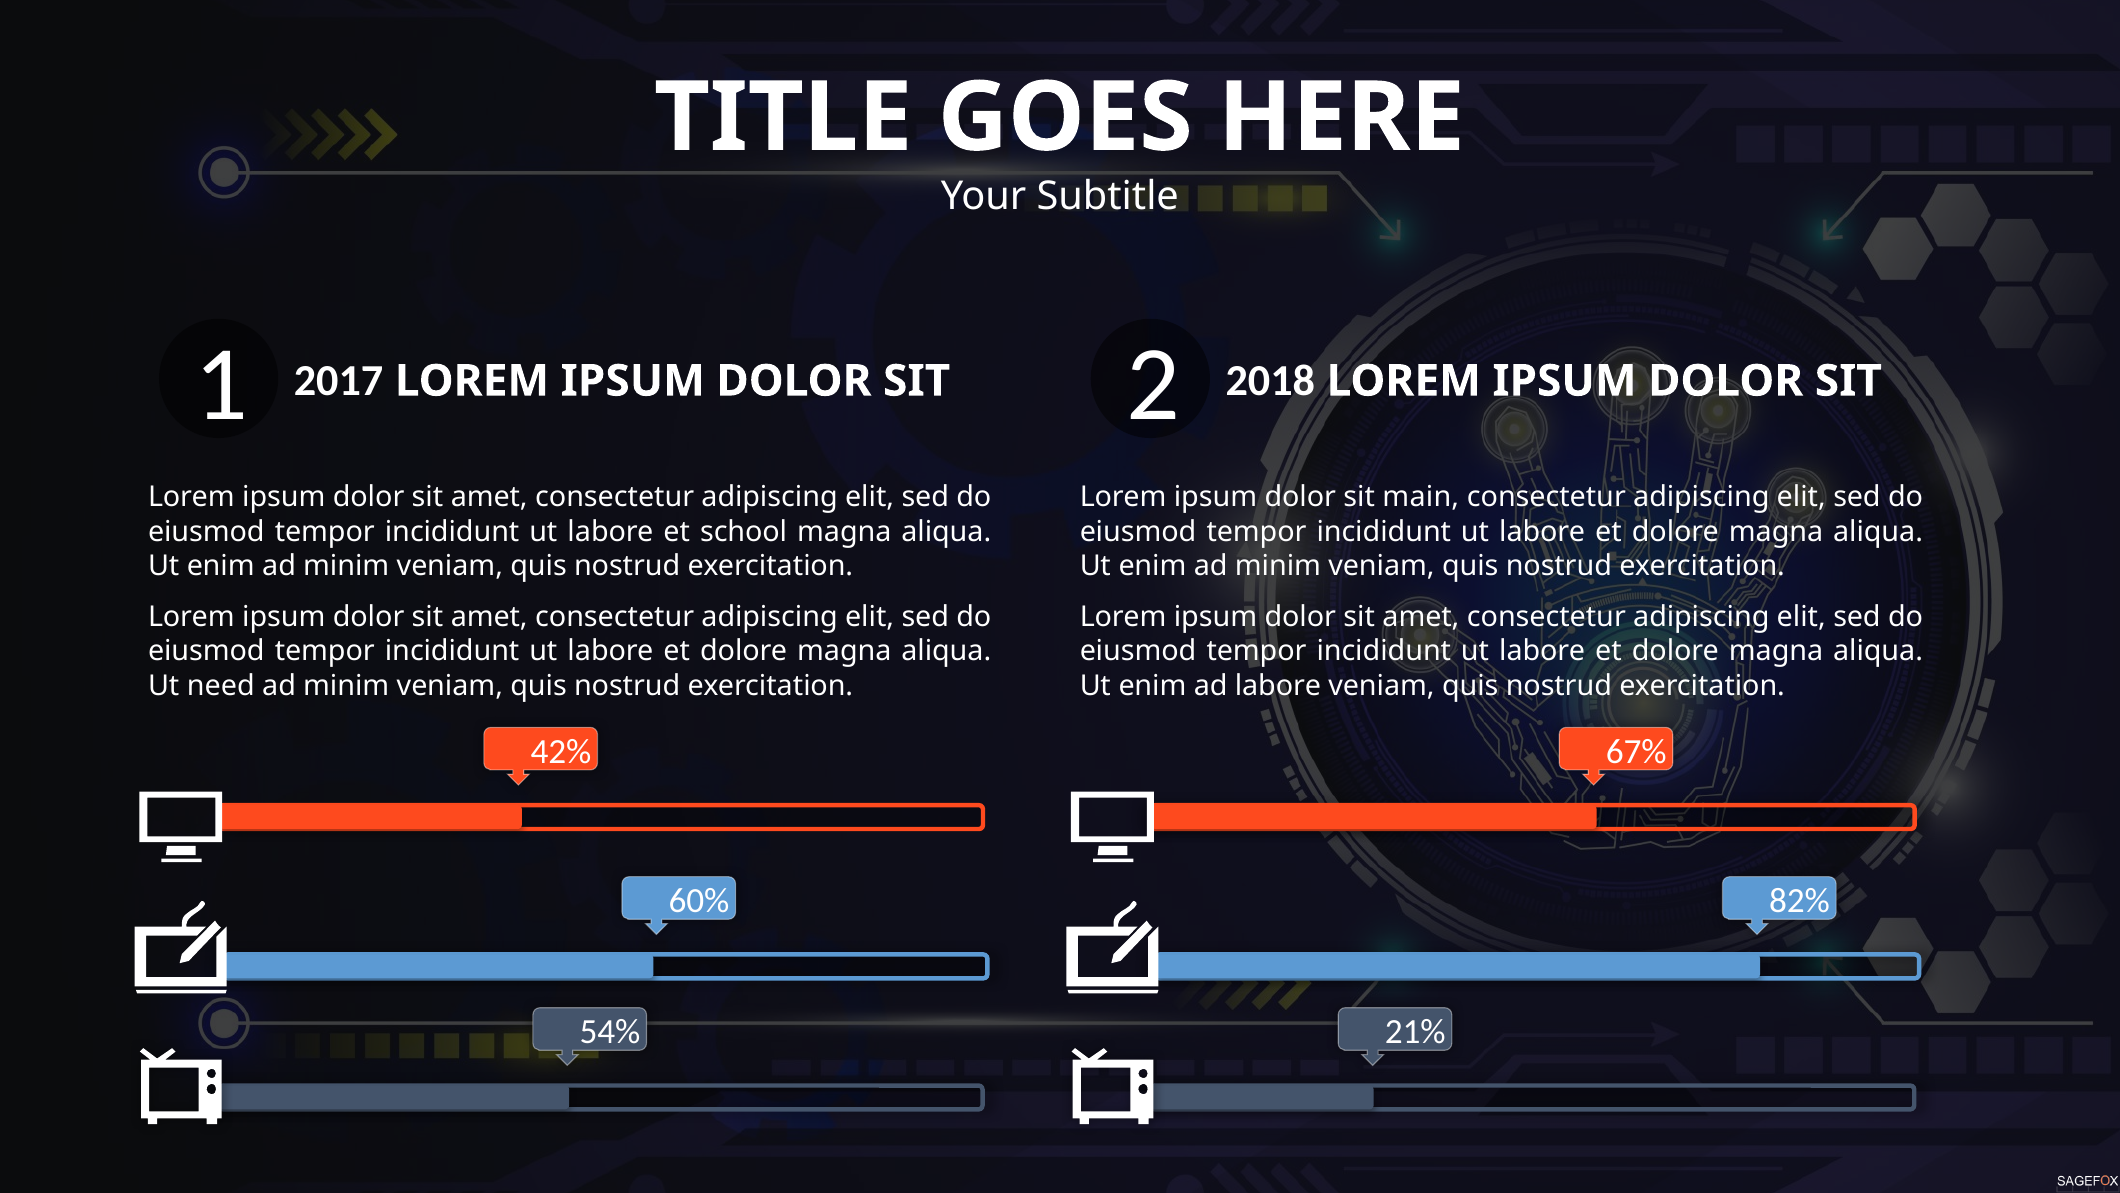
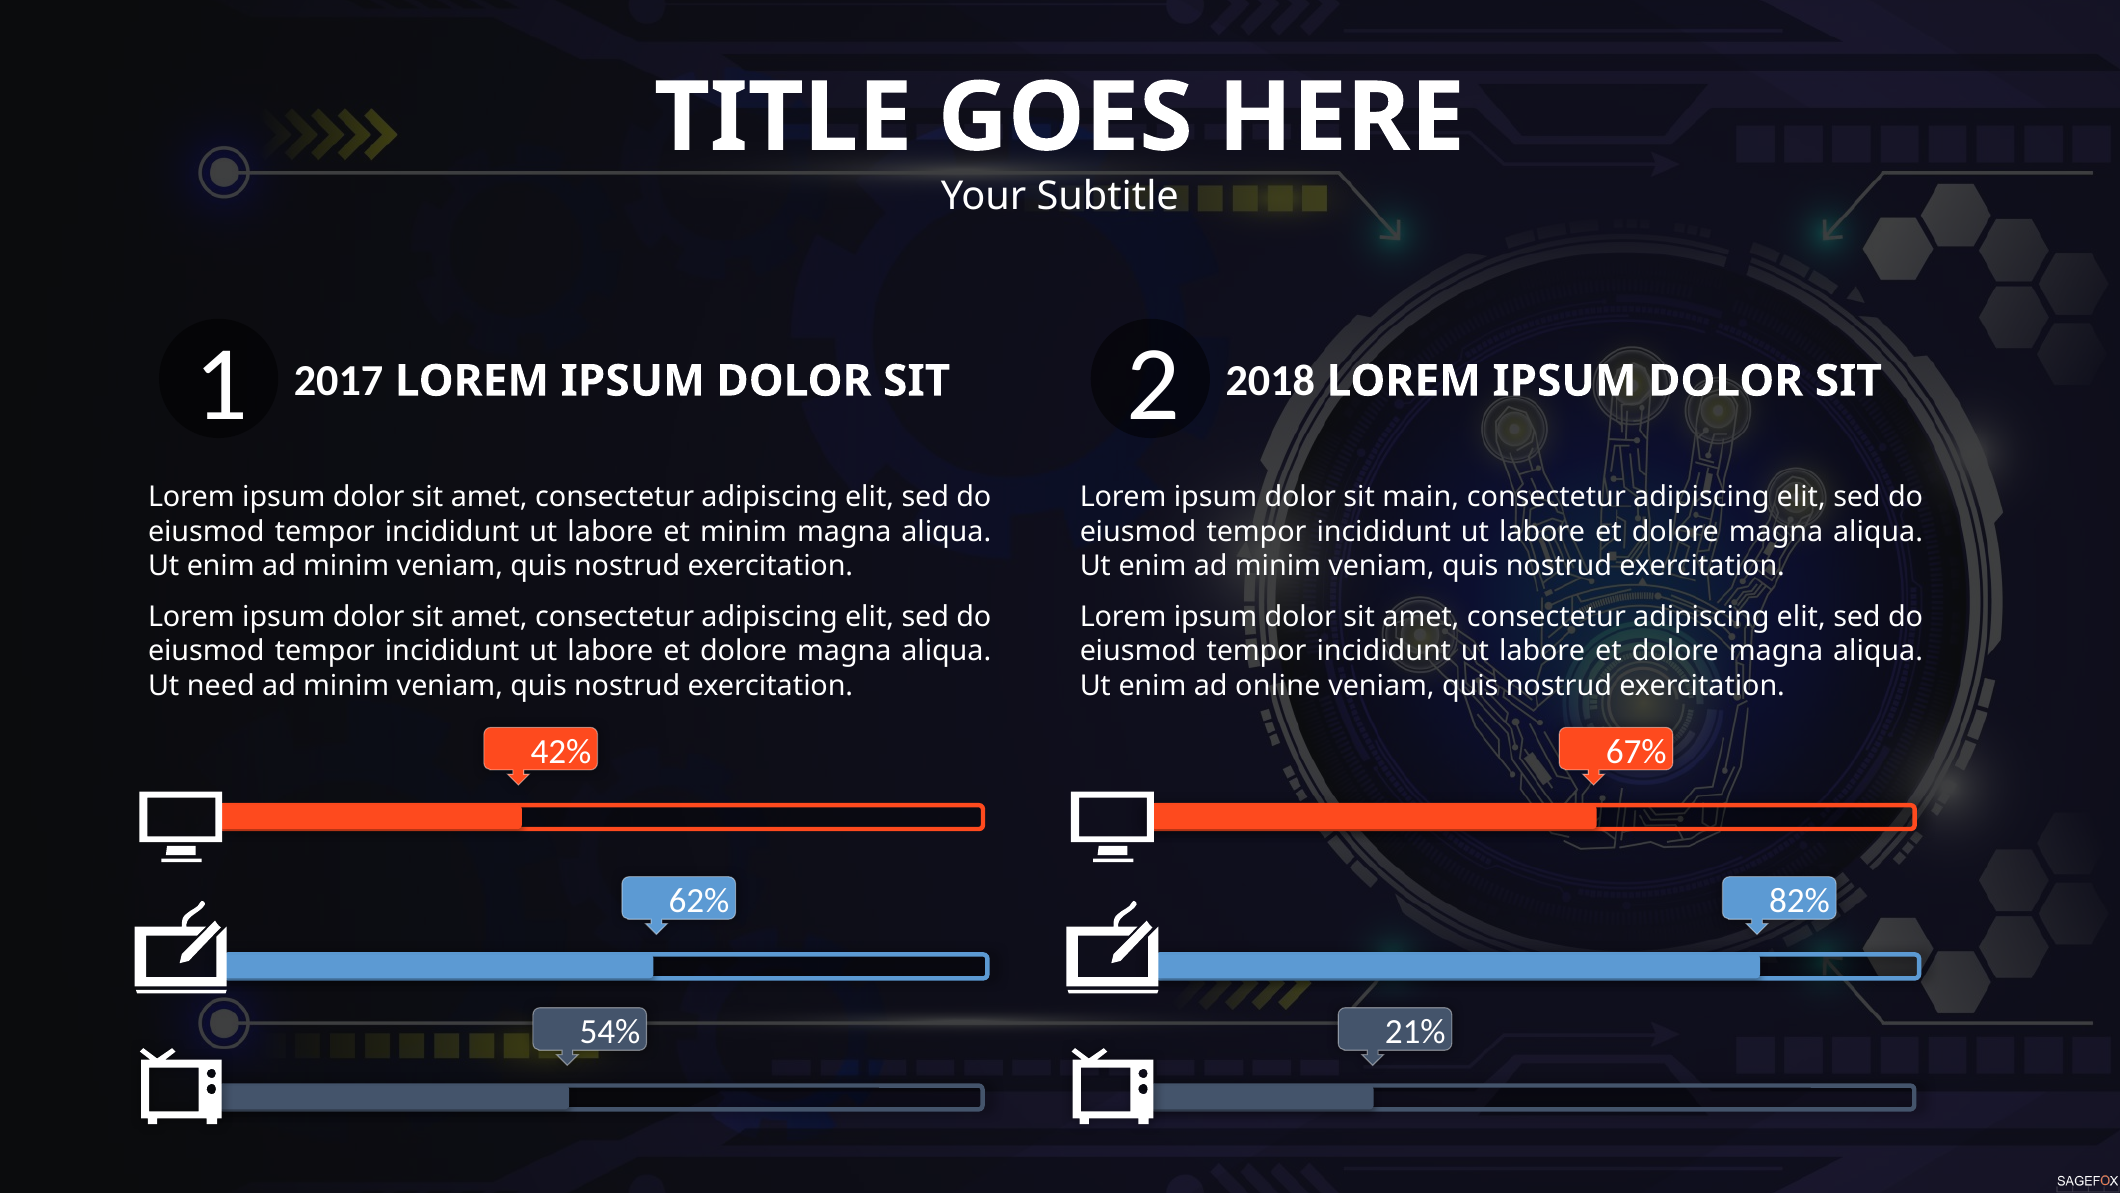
et school: school -> minim
ad labore: labore -> online
60%: 60% -> 62%
